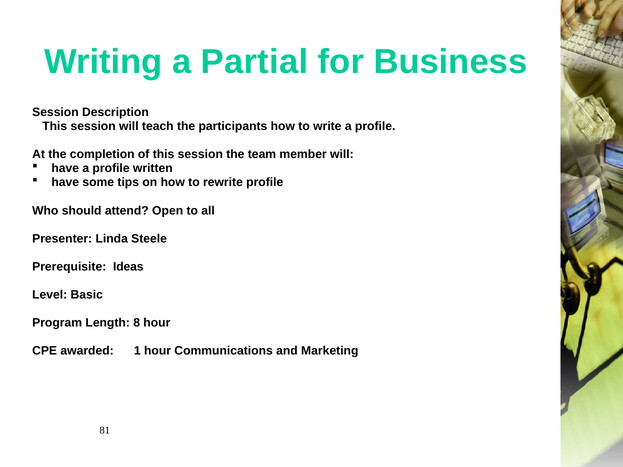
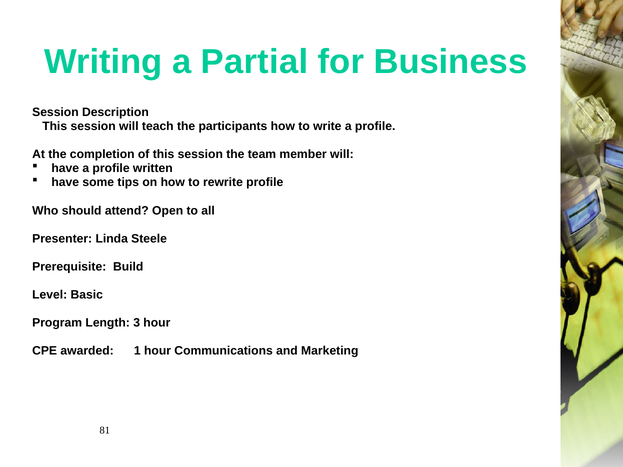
Ideas: Ideas -> Build
8: 8 -> 3
